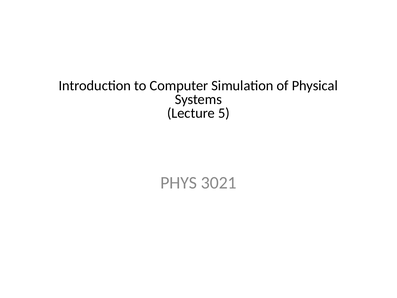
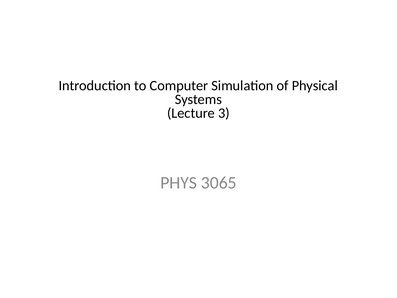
5: 5 -> 3
3021: 3021 -> 3065
